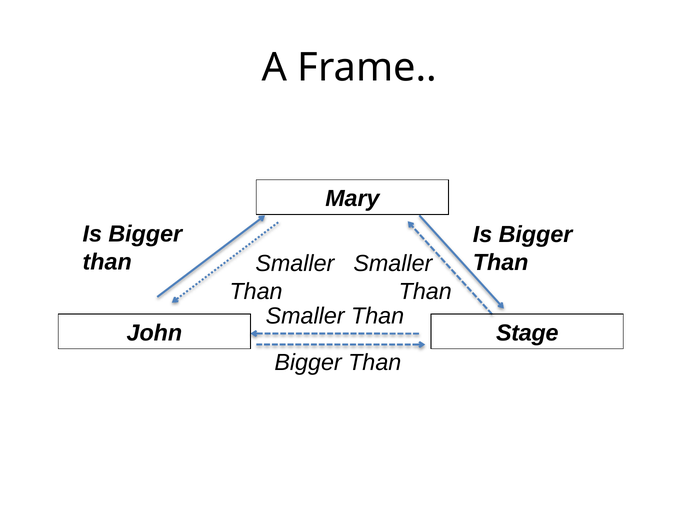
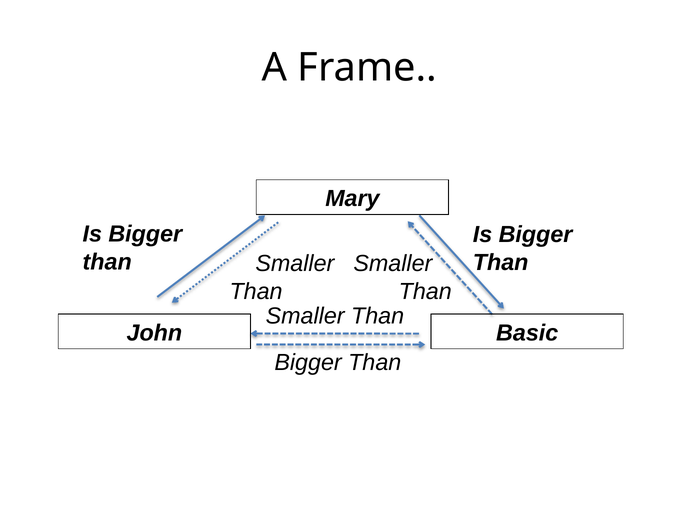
Stage: Stage -> Basic
